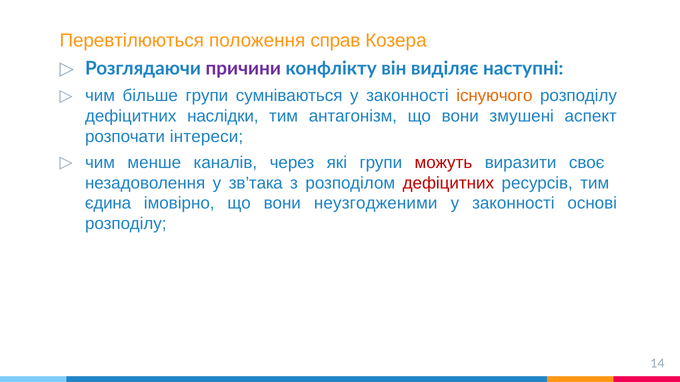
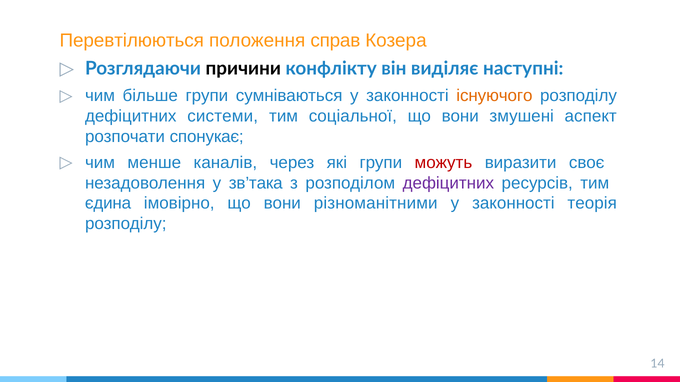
причини colour: purple -> black
наслідки: наслідки -> системи
антагонізм: антагонізм -> соціальної
інтереси: інтереси -> спонукає
дефіцитних at (448, 183) colour: red -> purple
неузгодженими: неузгодженими -> різноманітними
основі: основі -> теорія
